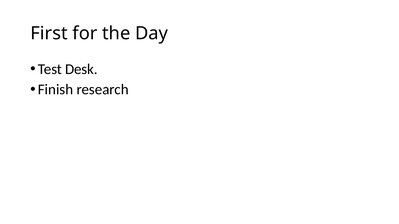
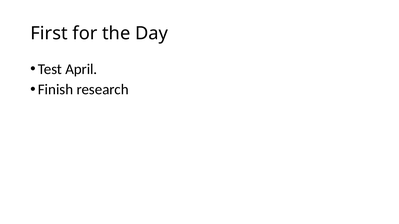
Desk: Desk -> April
